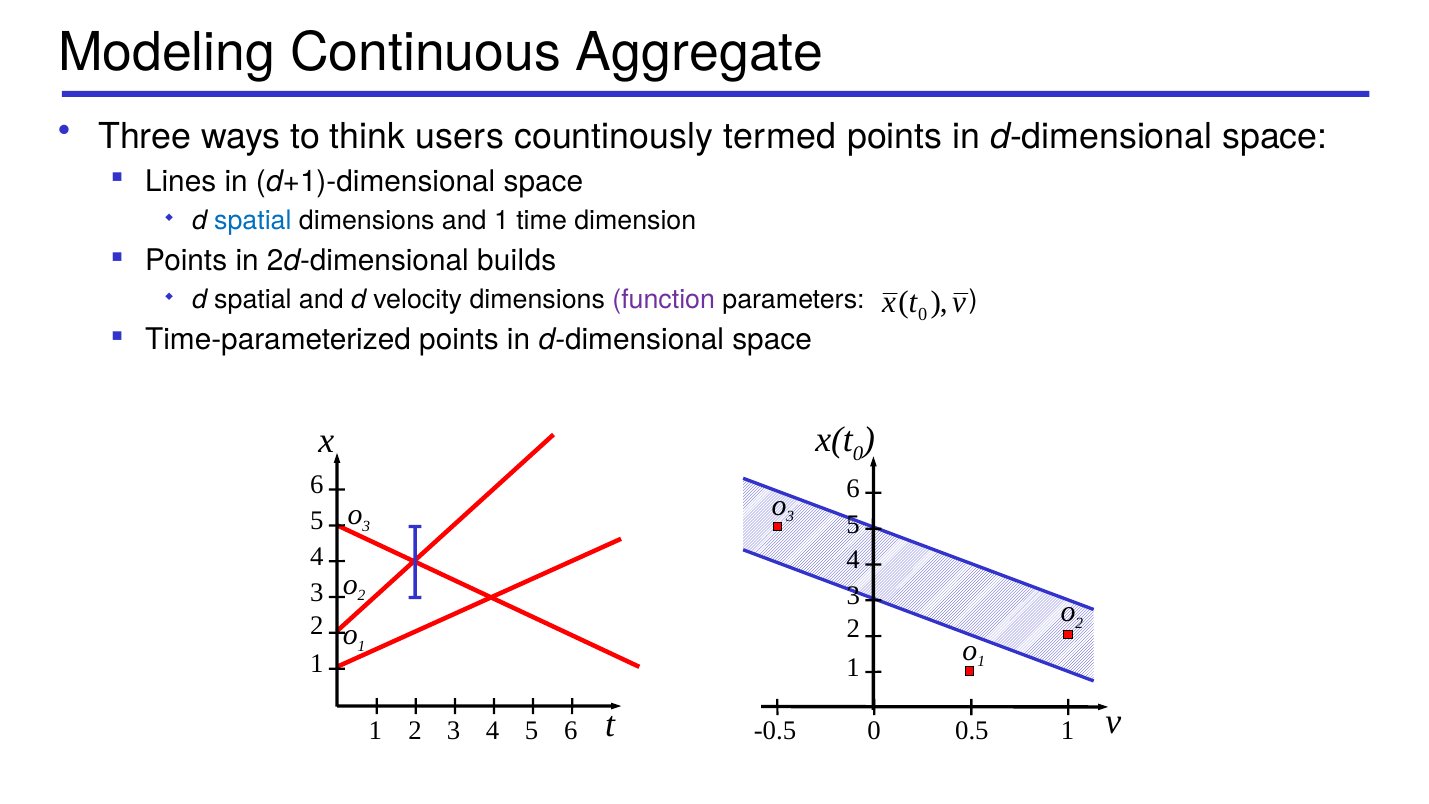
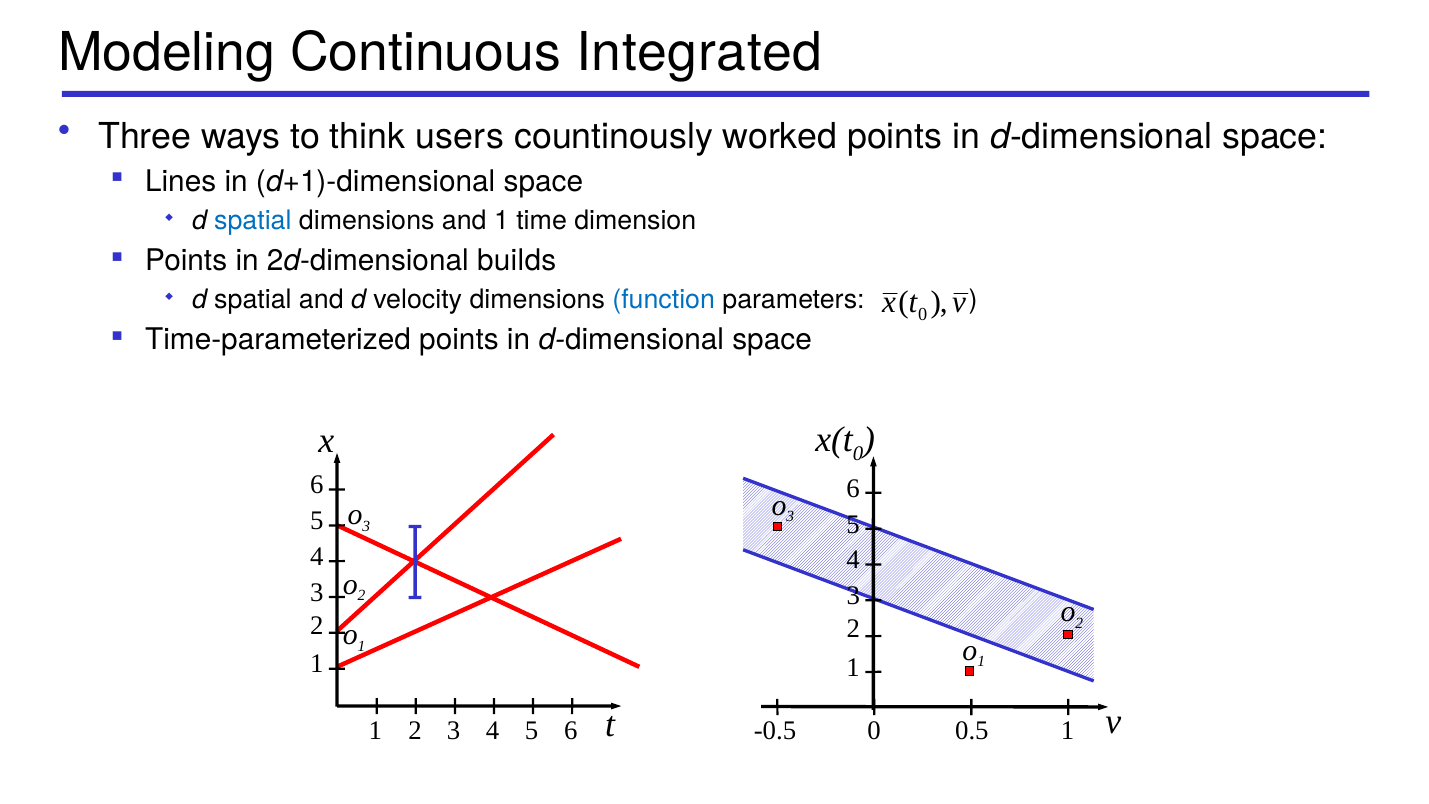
Aggregate: Aggregate -> Integrated
termed: termed -> worked
function colour: purple -> blue
